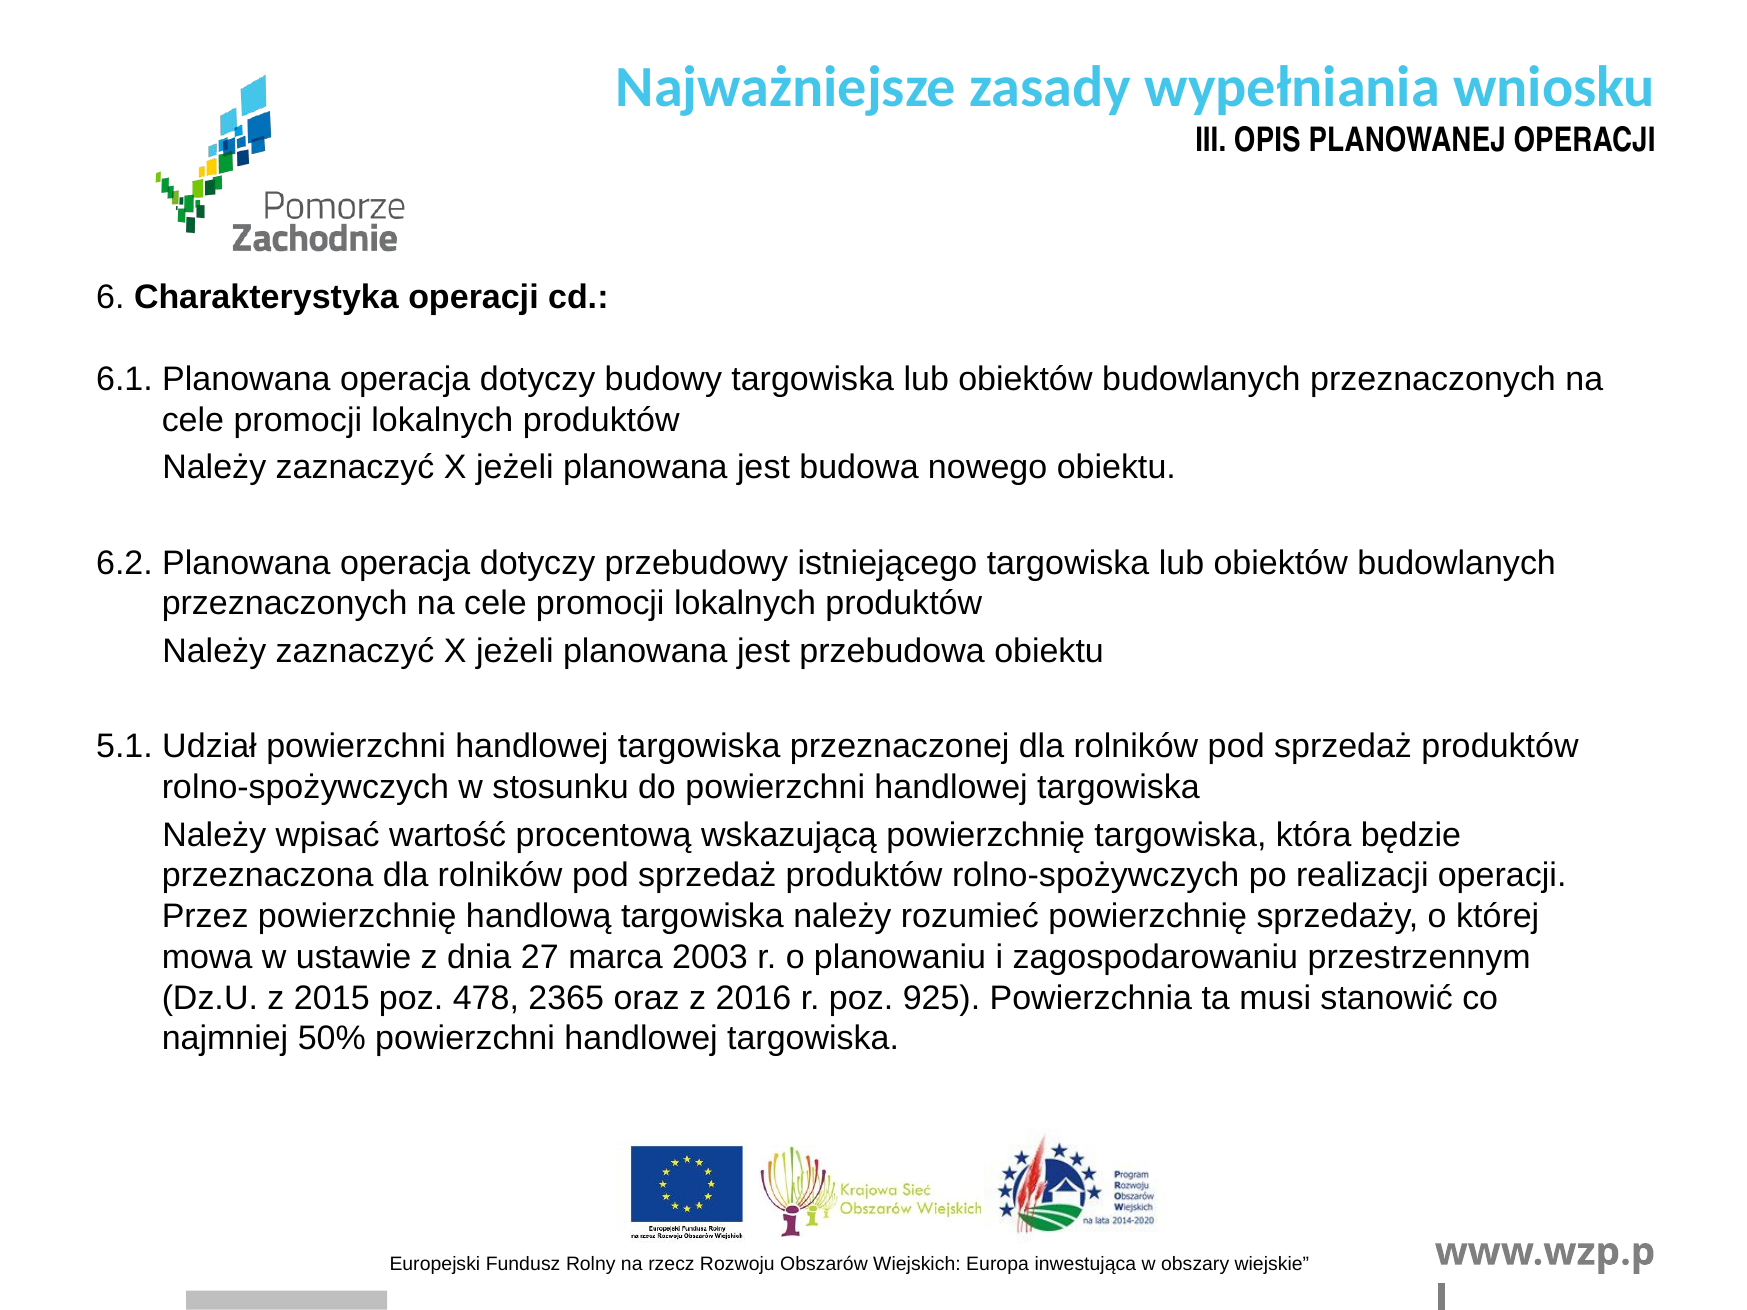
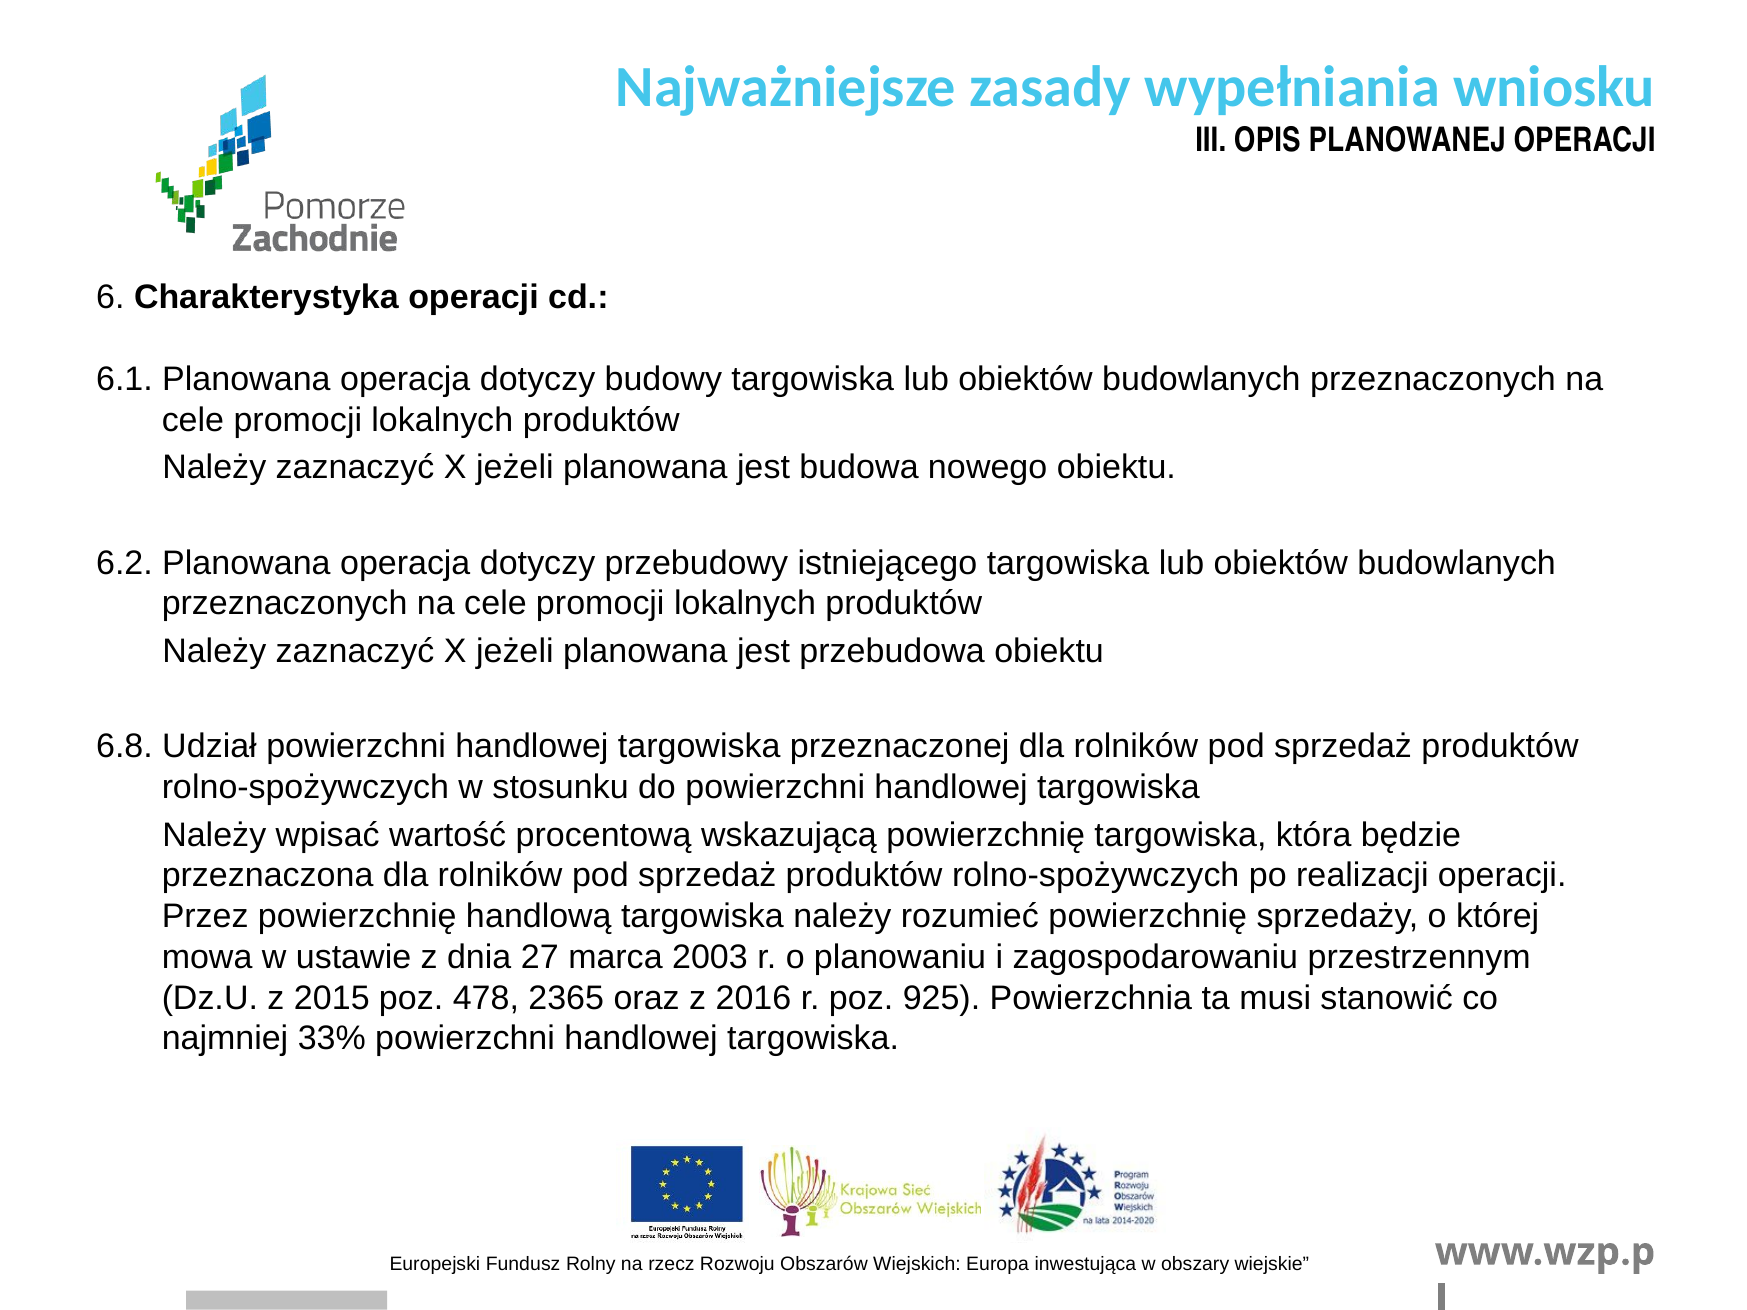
5.1: 5.1 -> 6.8
50%: 50% -> 33%
